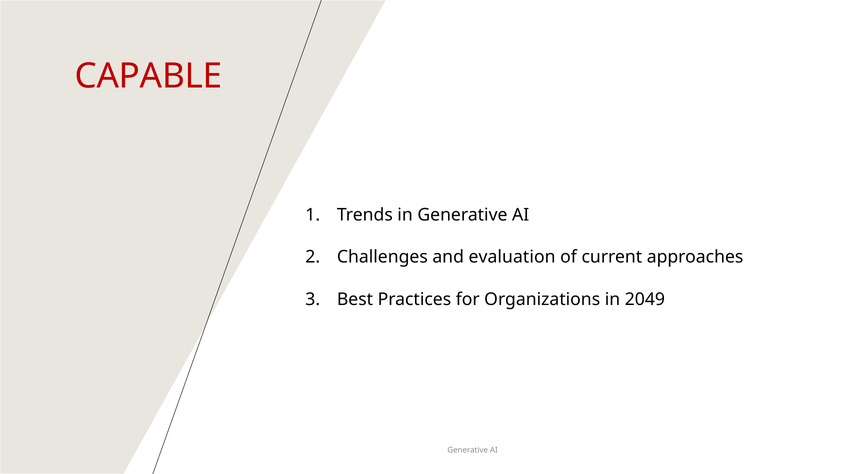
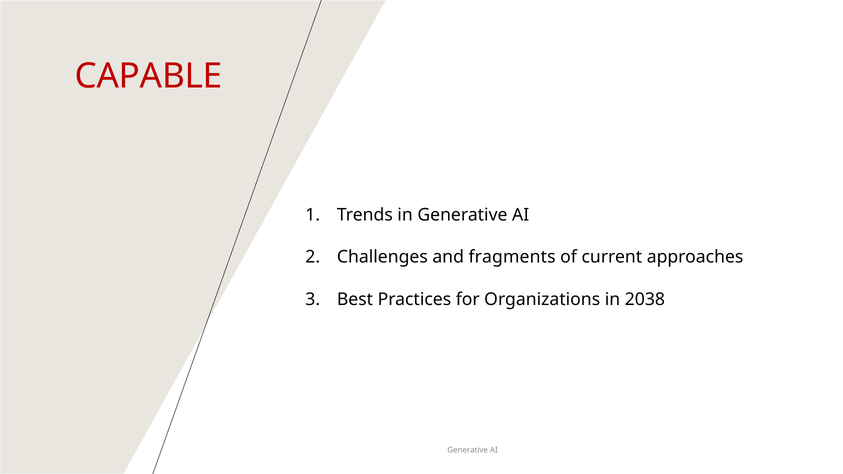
evaluation: evaluation -> fragments
2049: 2049 -> 2038
